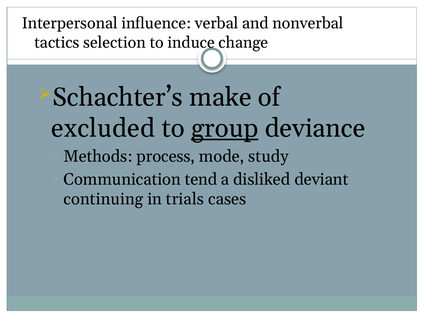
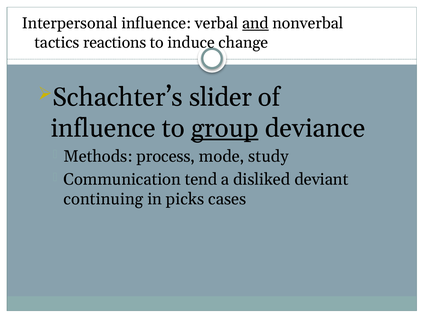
and underline: none -> present
selection: selection -> reactions
make: make -> slider
excluded at (103, 128): excluded -> influence
trials: trials -> picks
